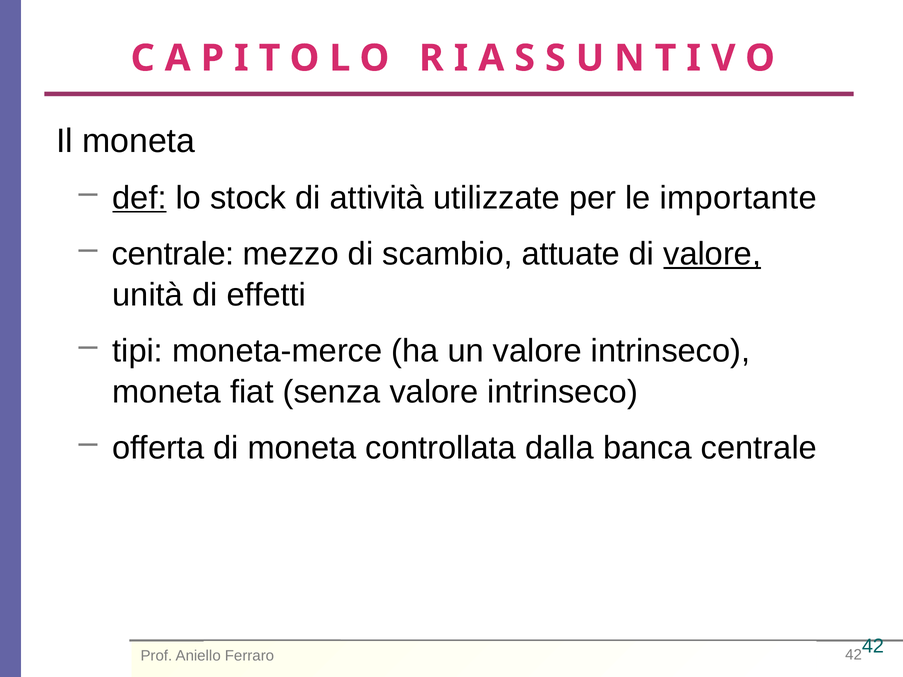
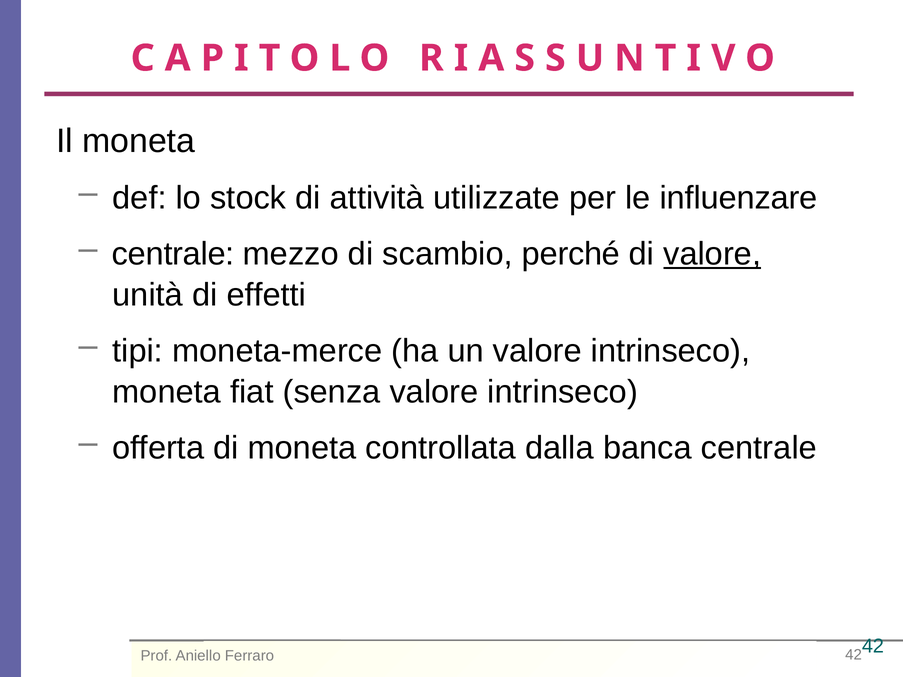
def underline: present -> none
importante: importante -> influenzare
attuate: attuate -> perché
